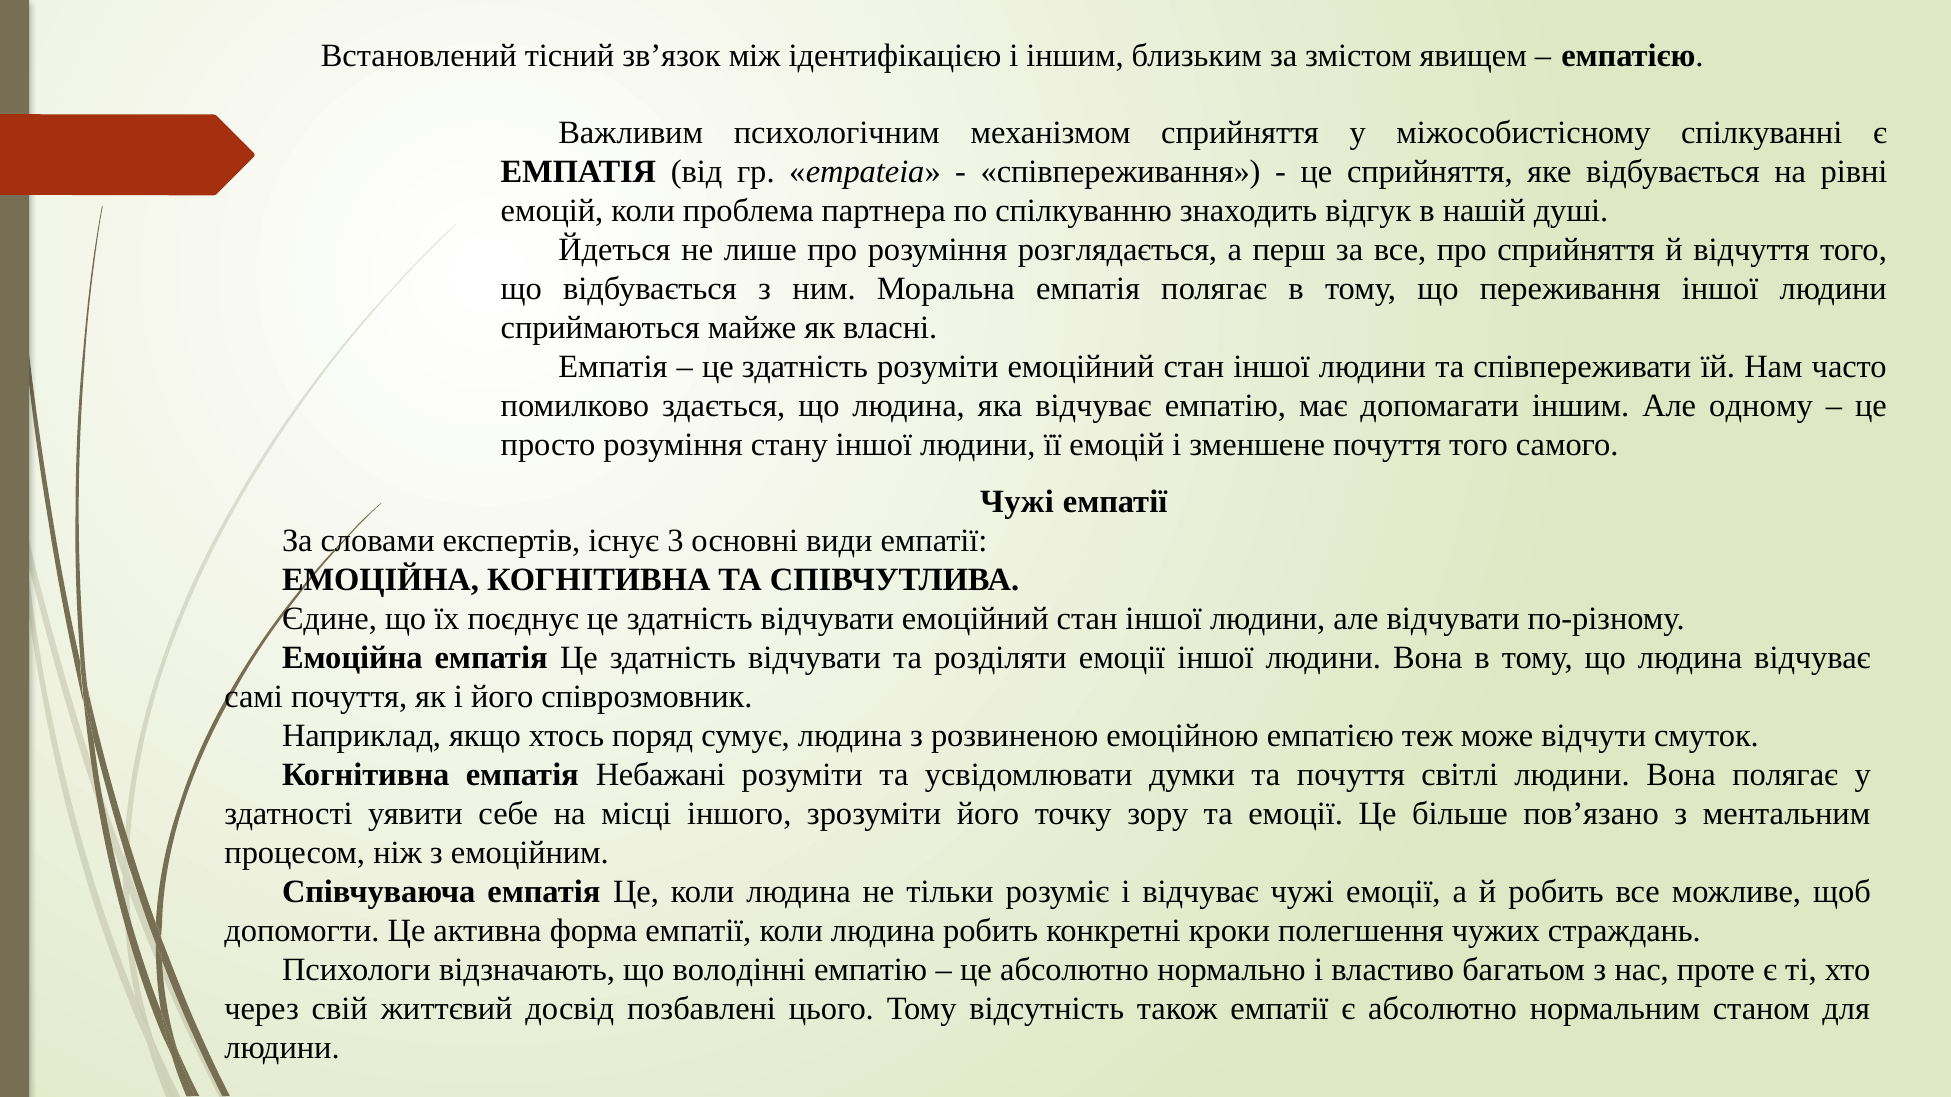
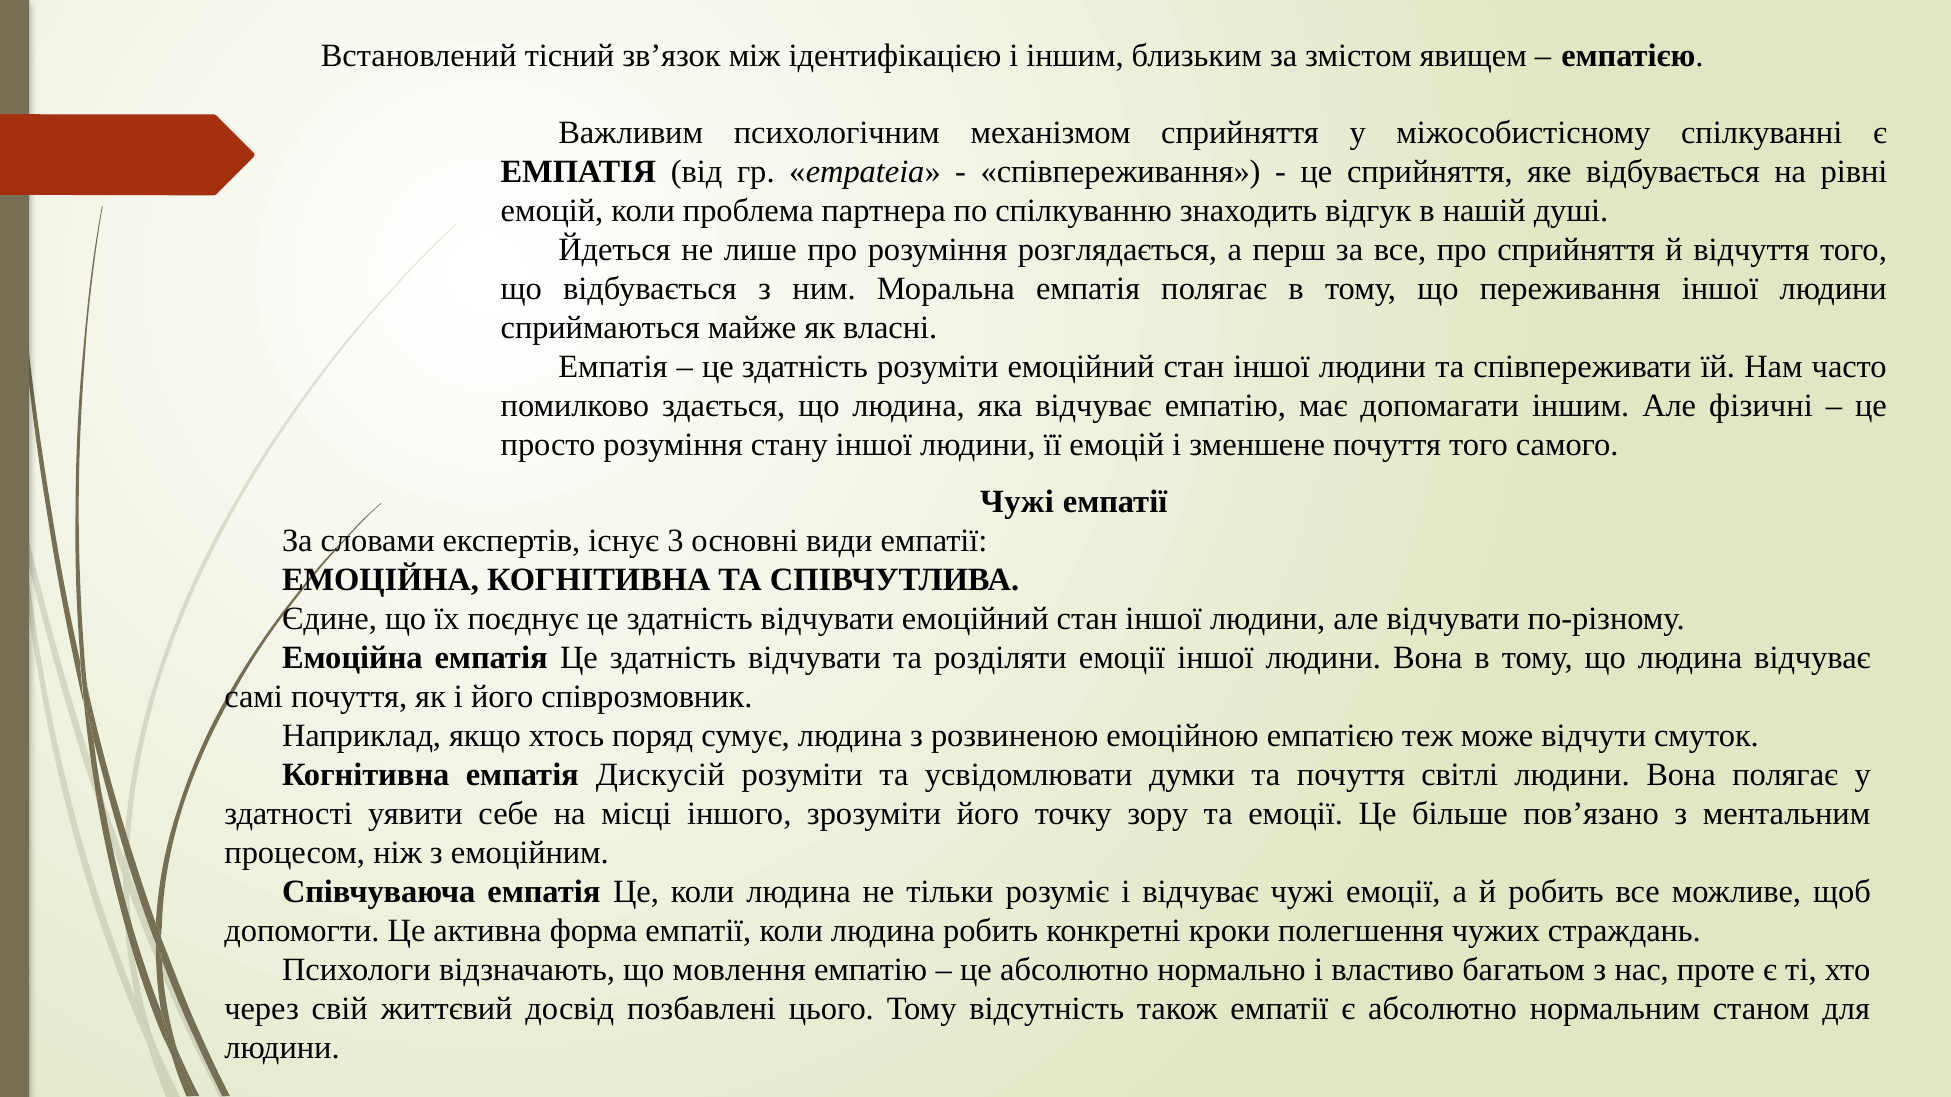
одному: одному -> фізичні
Небажані: Небажані -> Дискусій
володінні: володінні -> мовлення
